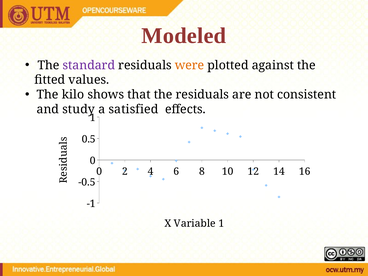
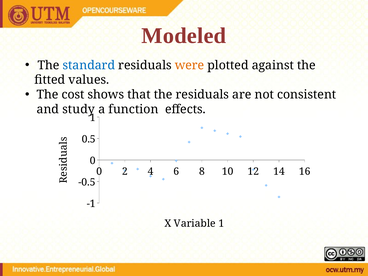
standard colour: purple -> blue
kilo: kilo -> cost
satisfied: satisfied -> function
